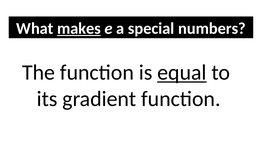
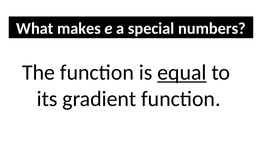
makes underline: present -> none
